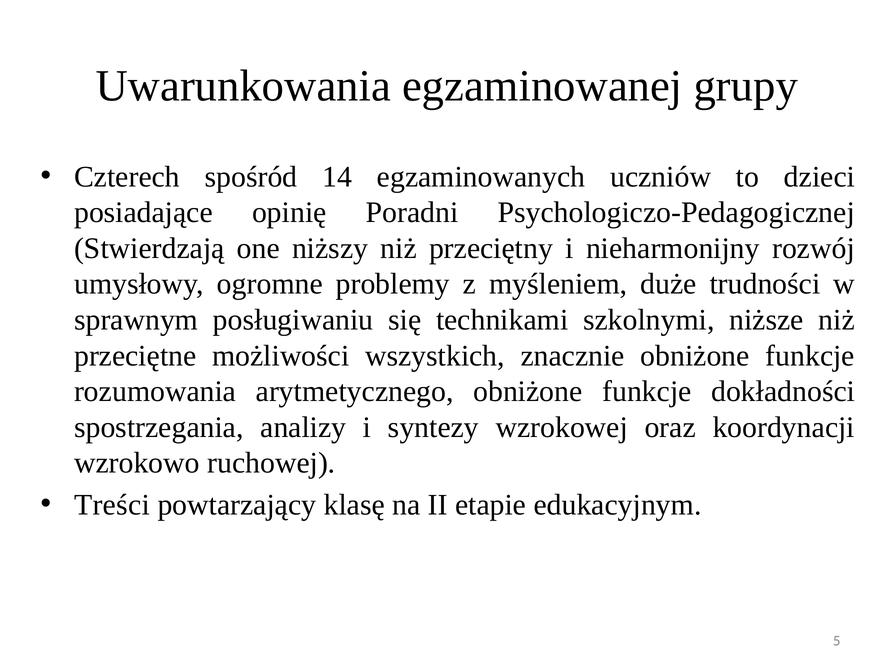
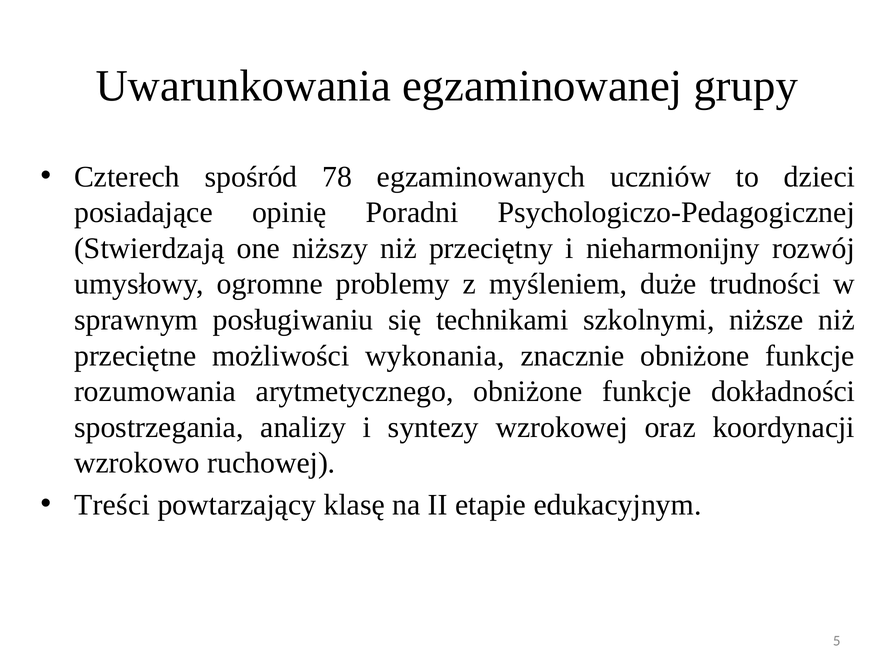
14: 14 -> 78
wszystkich: wszystkich -> wykonania
